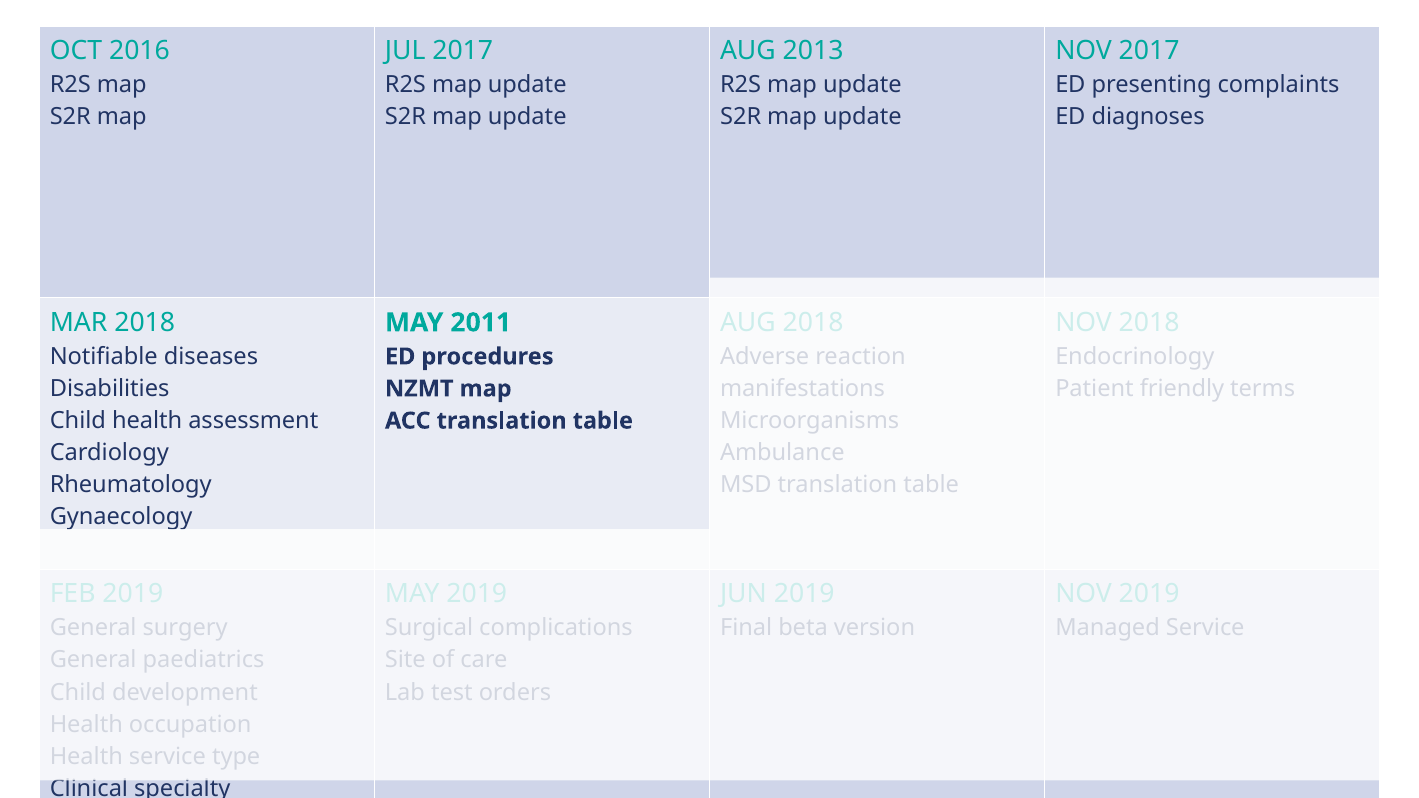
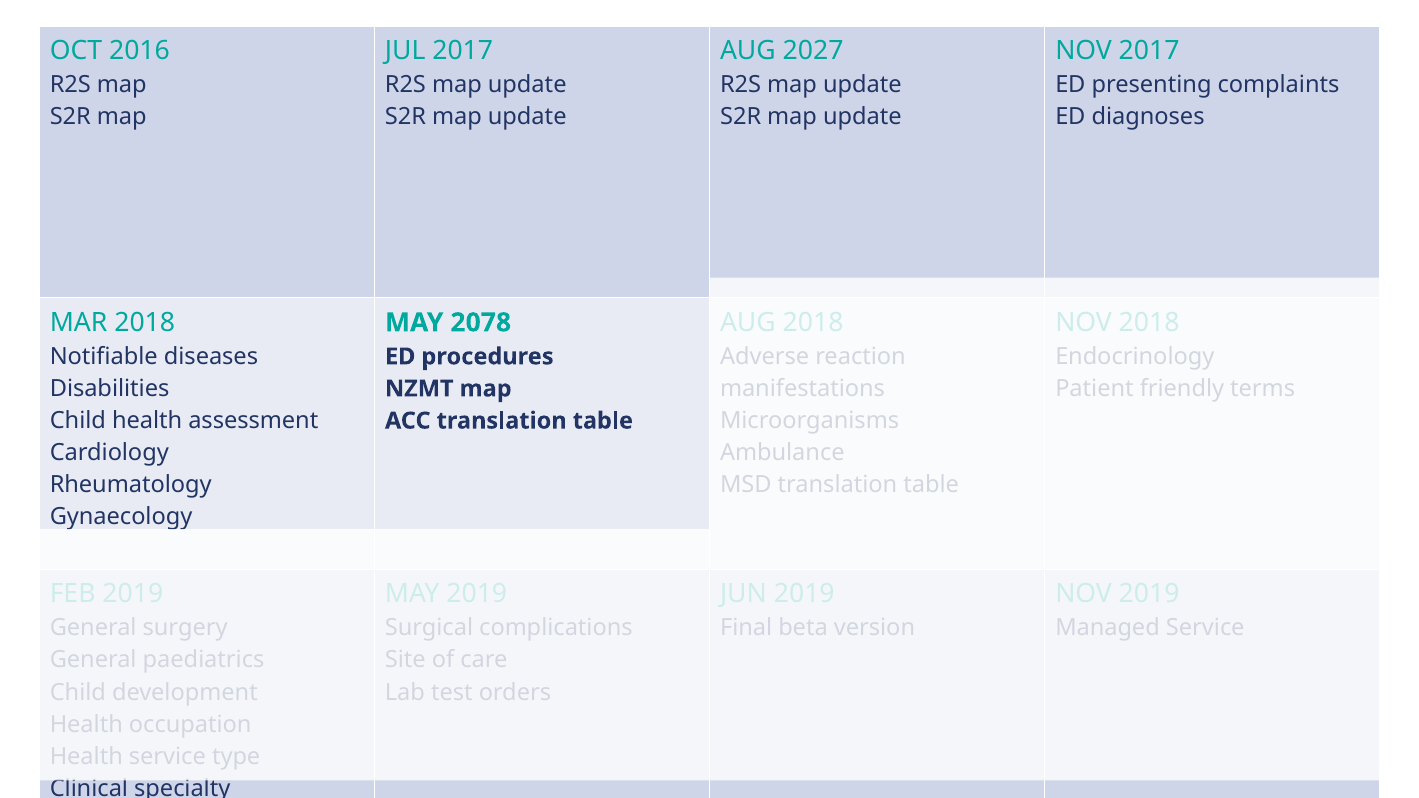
2013: 2013 -> 2027
2011: 2011 -> 2078
